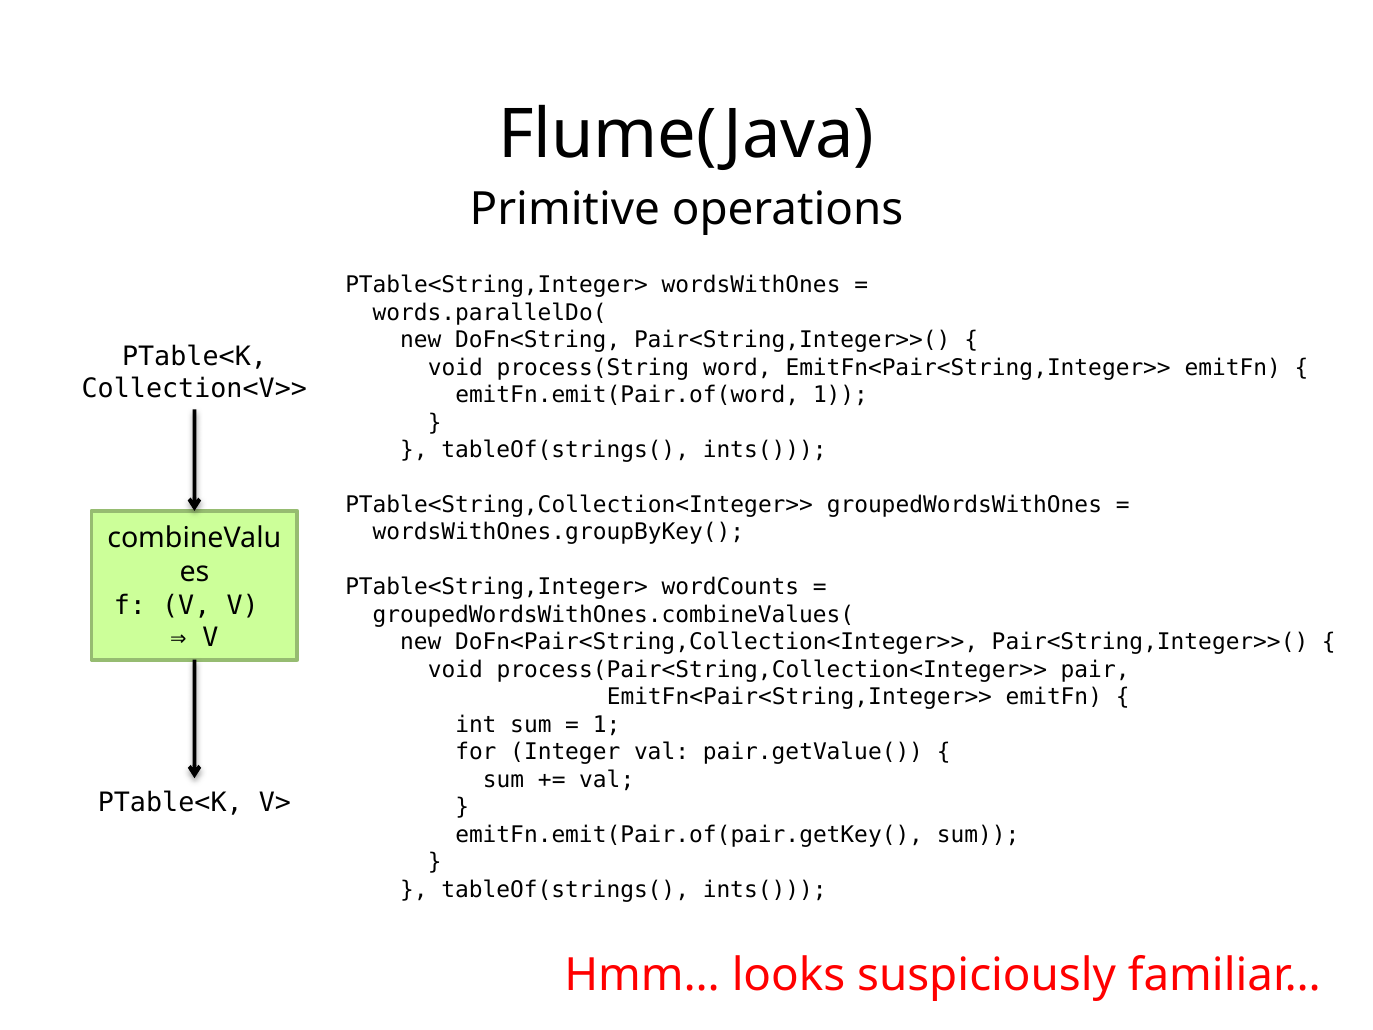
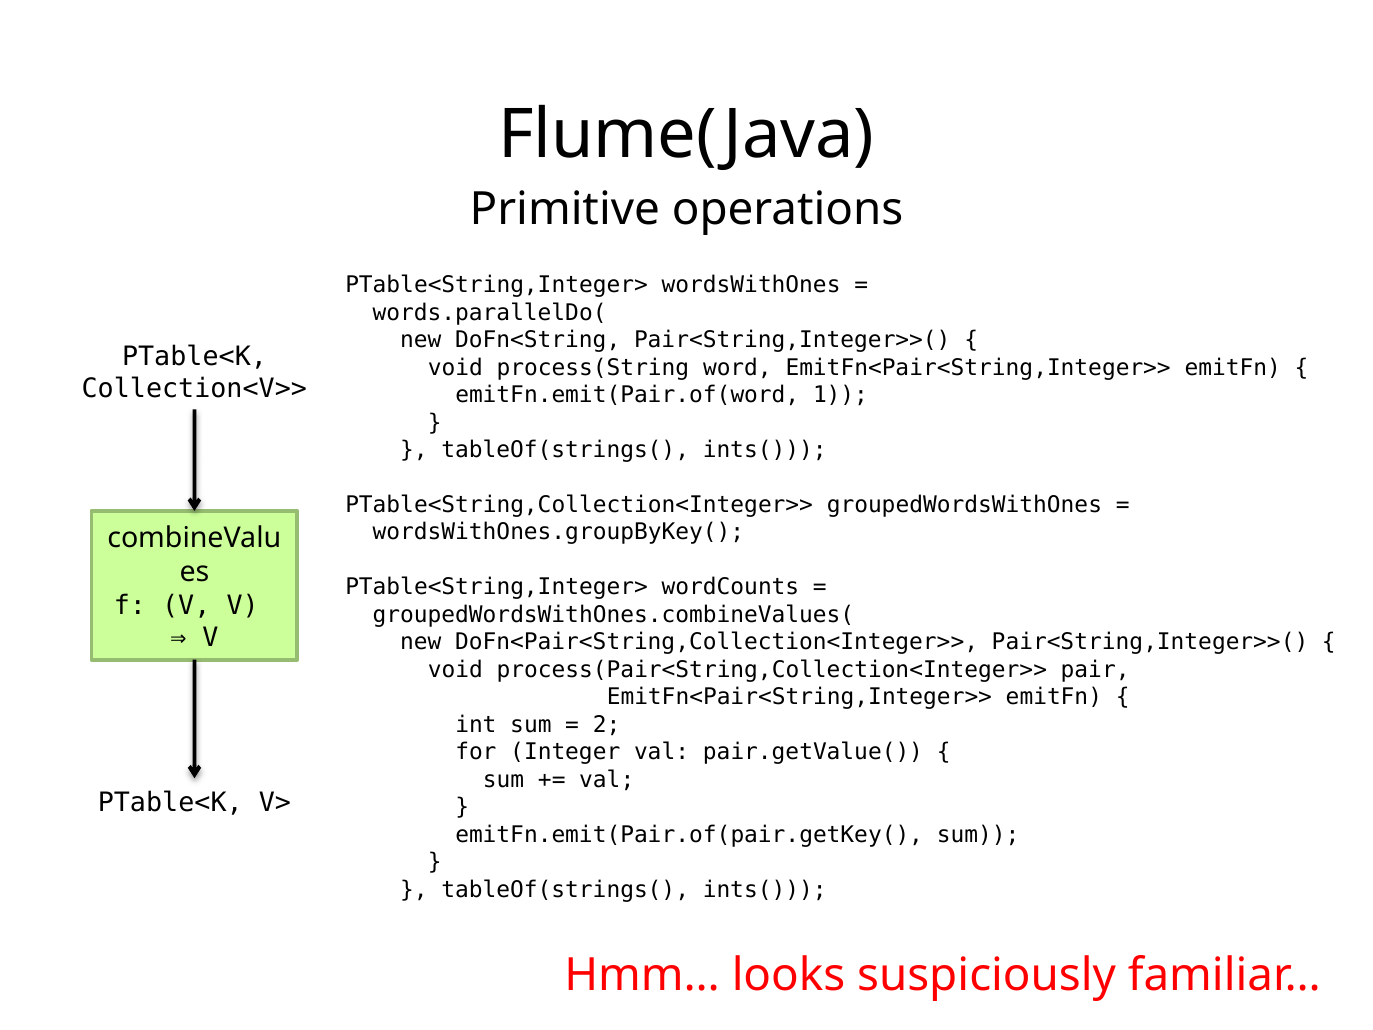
1 at (607, 725): 1 -> 2
